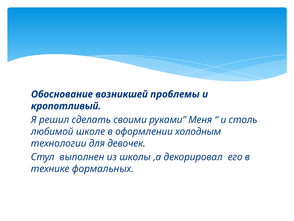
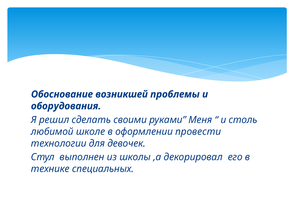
кропотливый: кропотливый -> оборудования
холодным: холодным -> провести
формальных: формальных -> специальных
